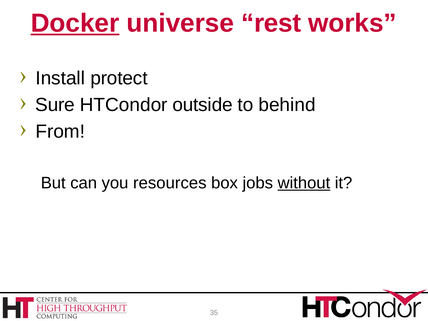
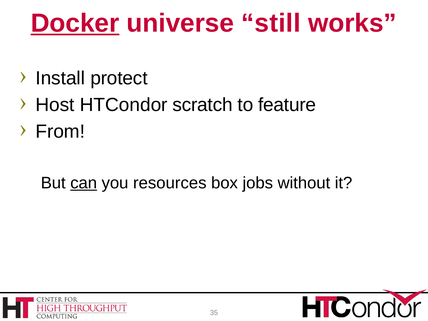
rest: rest -> still
Sure: Sure -> Host
outside: outside -> scratch
behind: behind -> feature
can underline: none -> present
without underline: present -> none
